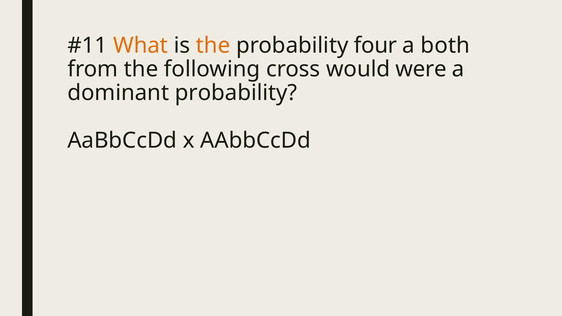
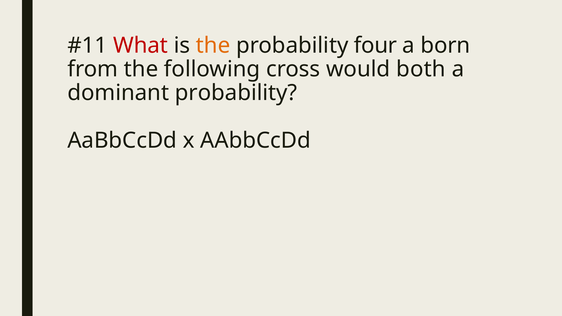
What colour: orange -> red
both: both -> born
were: were -> both
